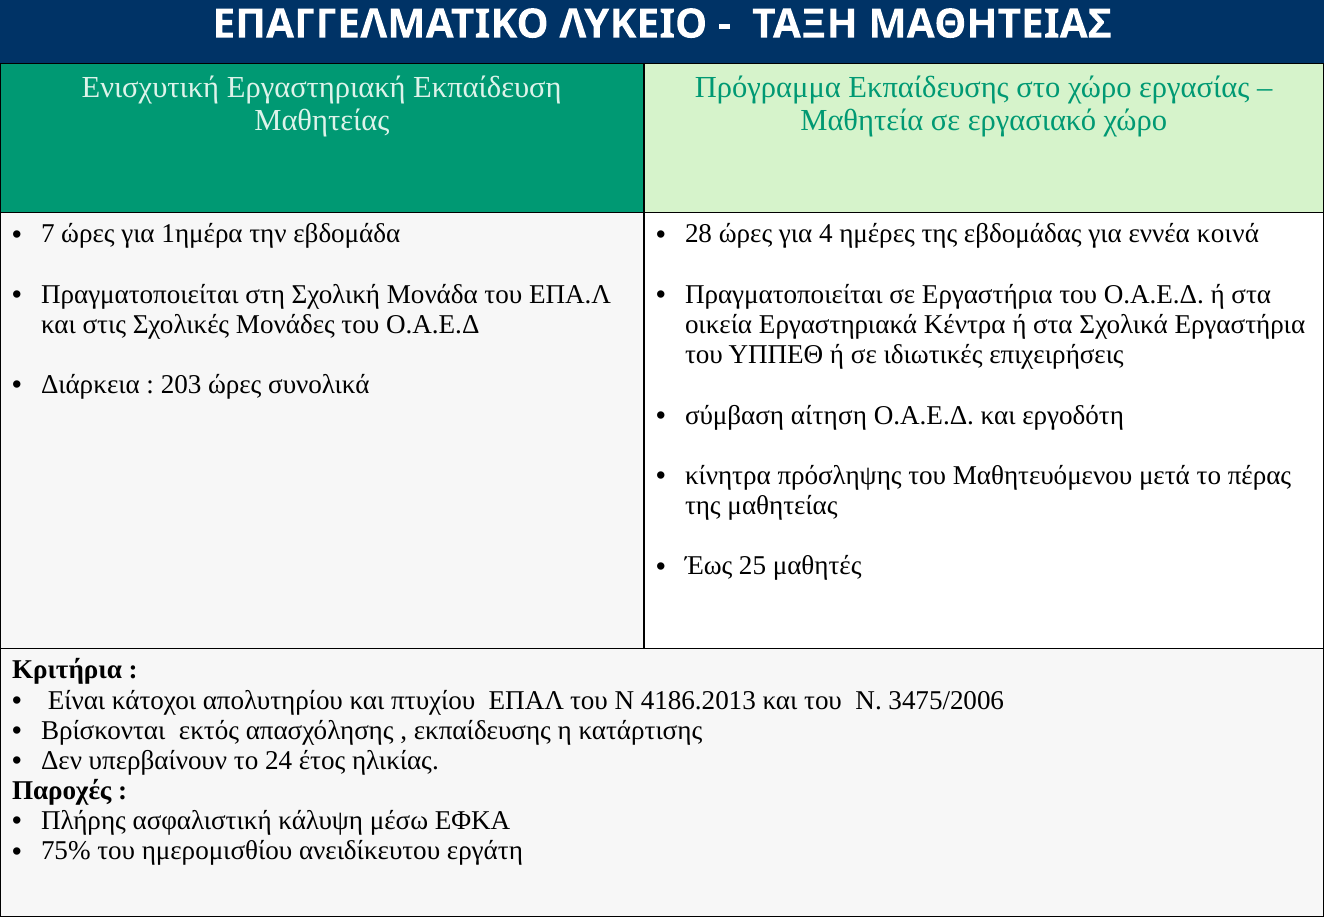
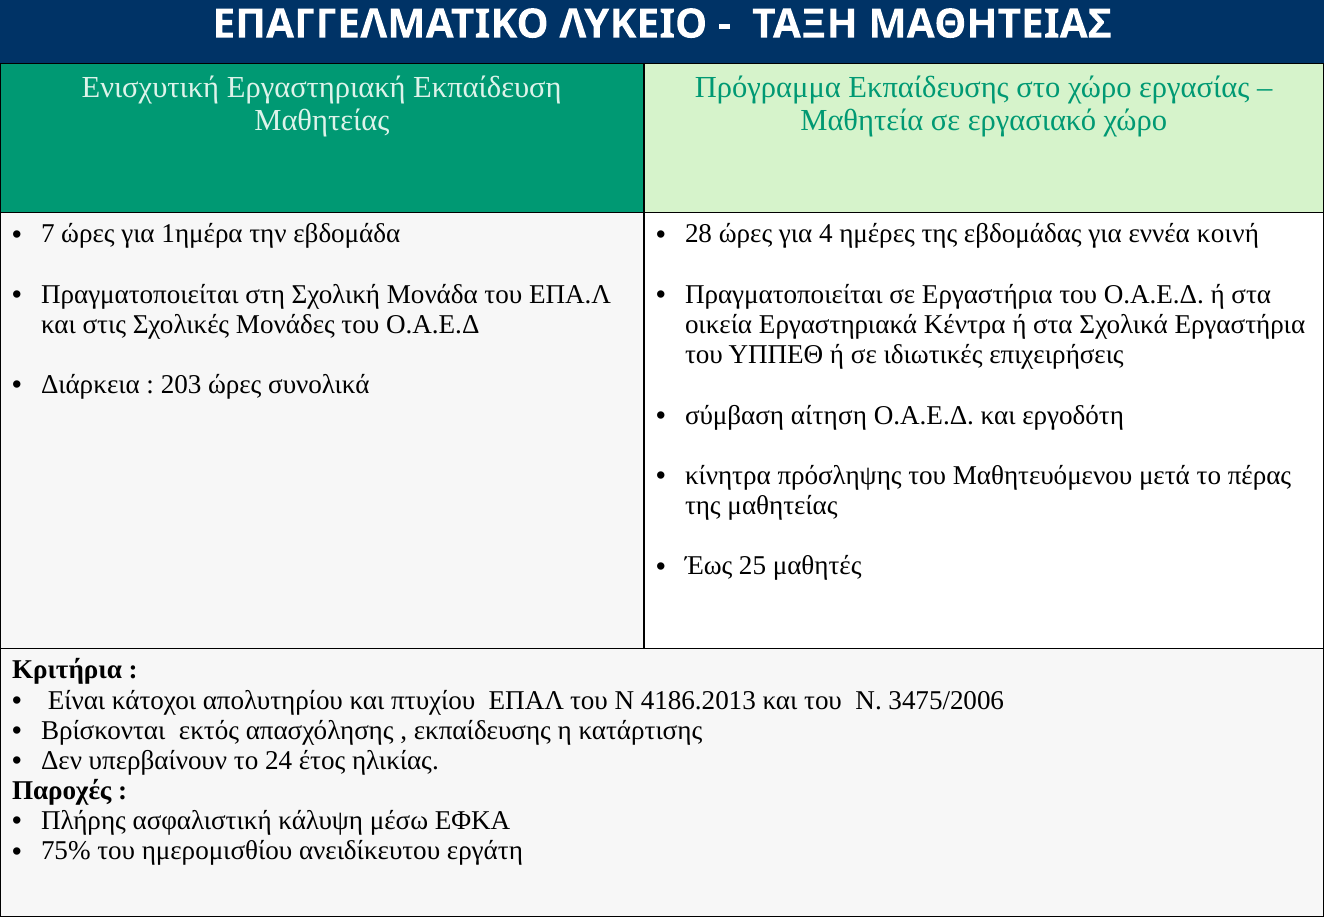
κοινά: κοινά -> κοινή
